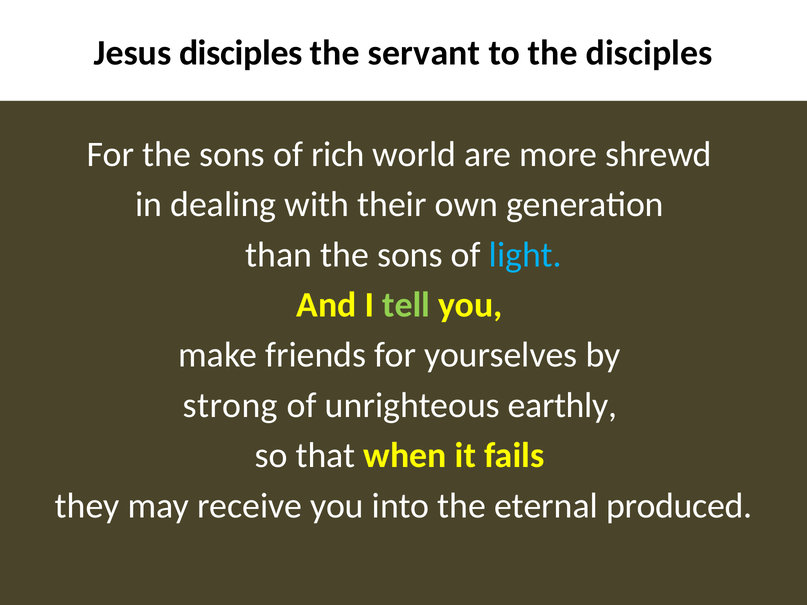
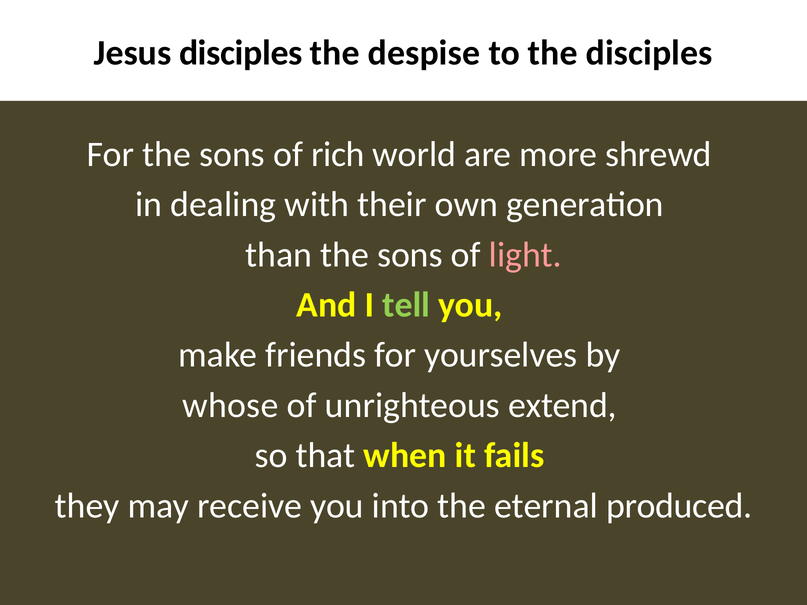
servant: servant -> despise
light colour: light blue -> pink
strong: strong -> whose
earthly: earthly -> extend
